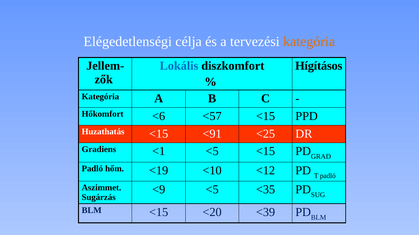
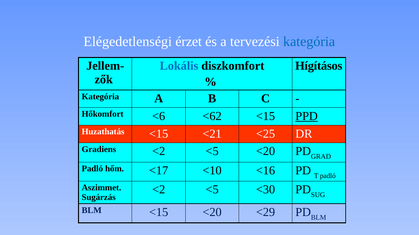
célja: célja -> érzet
kategória at (309, 42) colour: orange -> blue
<57: <57 -> <62
PPD underline: none -> present
<91: <91 -> <21
Gradiens <1: <1 -> <2
<5 <15: <15 -> <20
<19: <19 -> <17
<12: <12 -> <16
<9 at (159, 190): <9 -> <2
<35: <35 -> <30
<39: <39 -> <29
